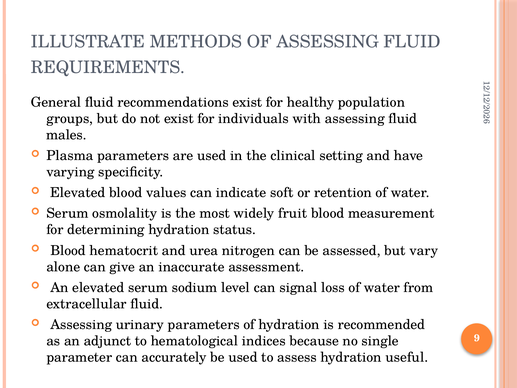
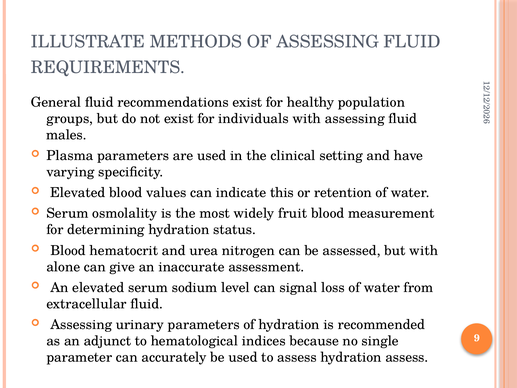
soft: soft -> this
but vary: vary -> with
hydration useful: useful -> assess
